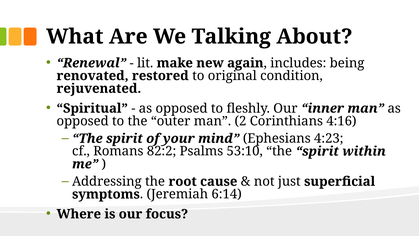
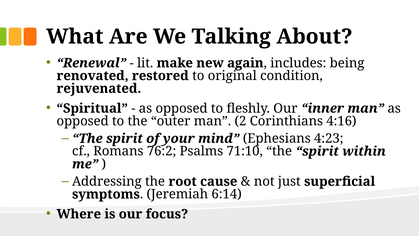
82:2: 82:2 -> 76:2
53:10: 53:10 -> 71:10
